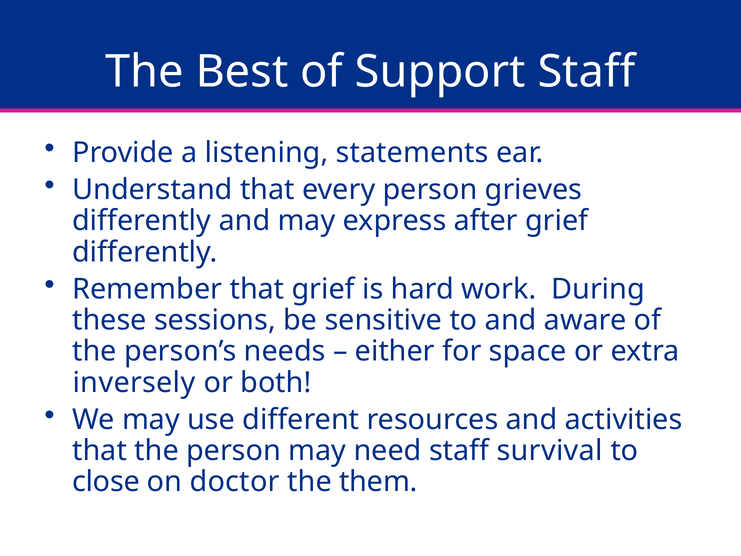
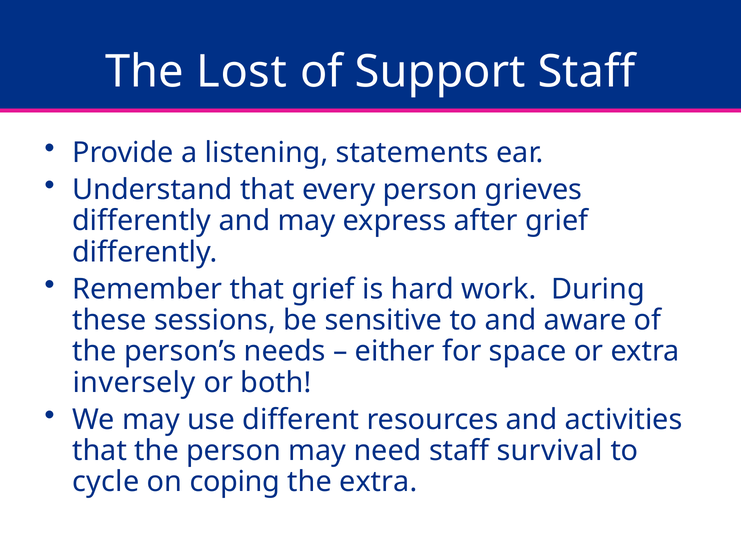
Best: Best -> Lost
close: close -> cycle
doctor: doctor -> coping
the them: them -> extra
